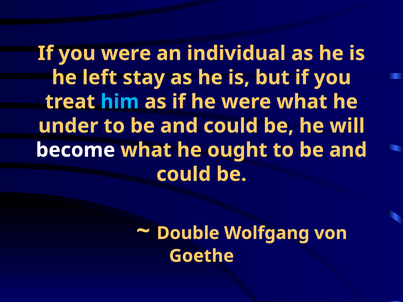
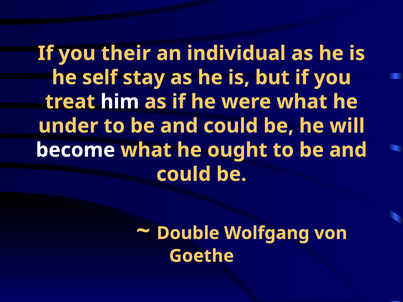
you were: were -> their
left: left -> self
him colour: light blue -> white
